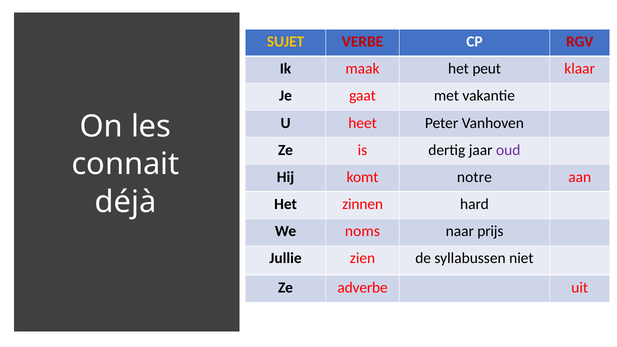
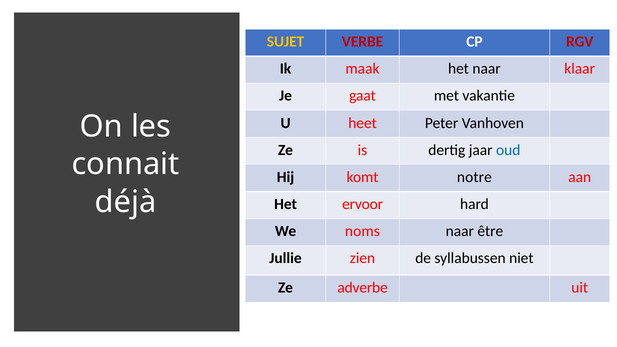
het peut: peut -> naar
oud colour: purple -> blue
zinnen: zinnen -> ervoor
prijs: prijs -> être
